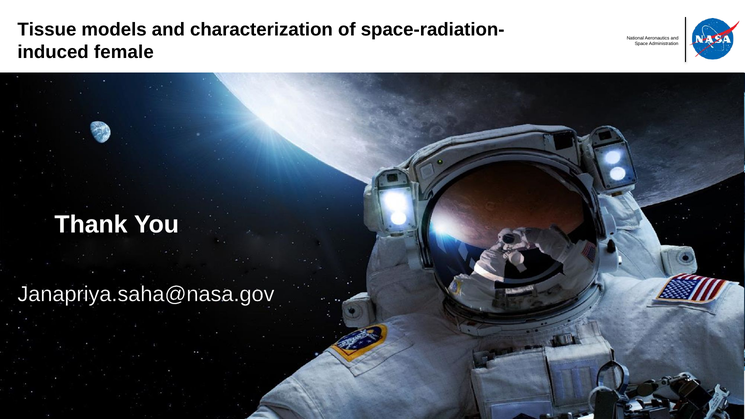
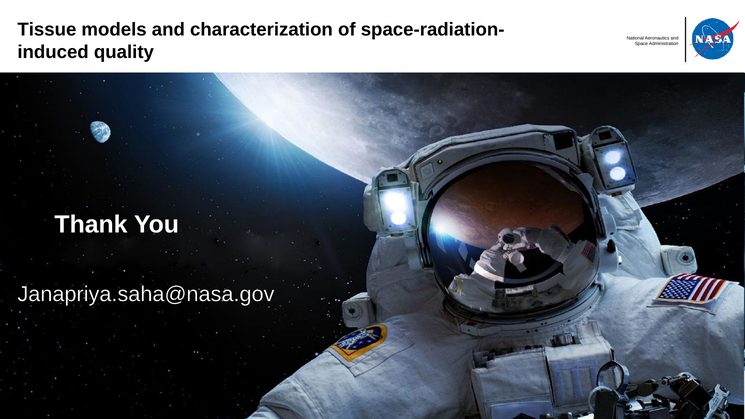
female: female -> quality
